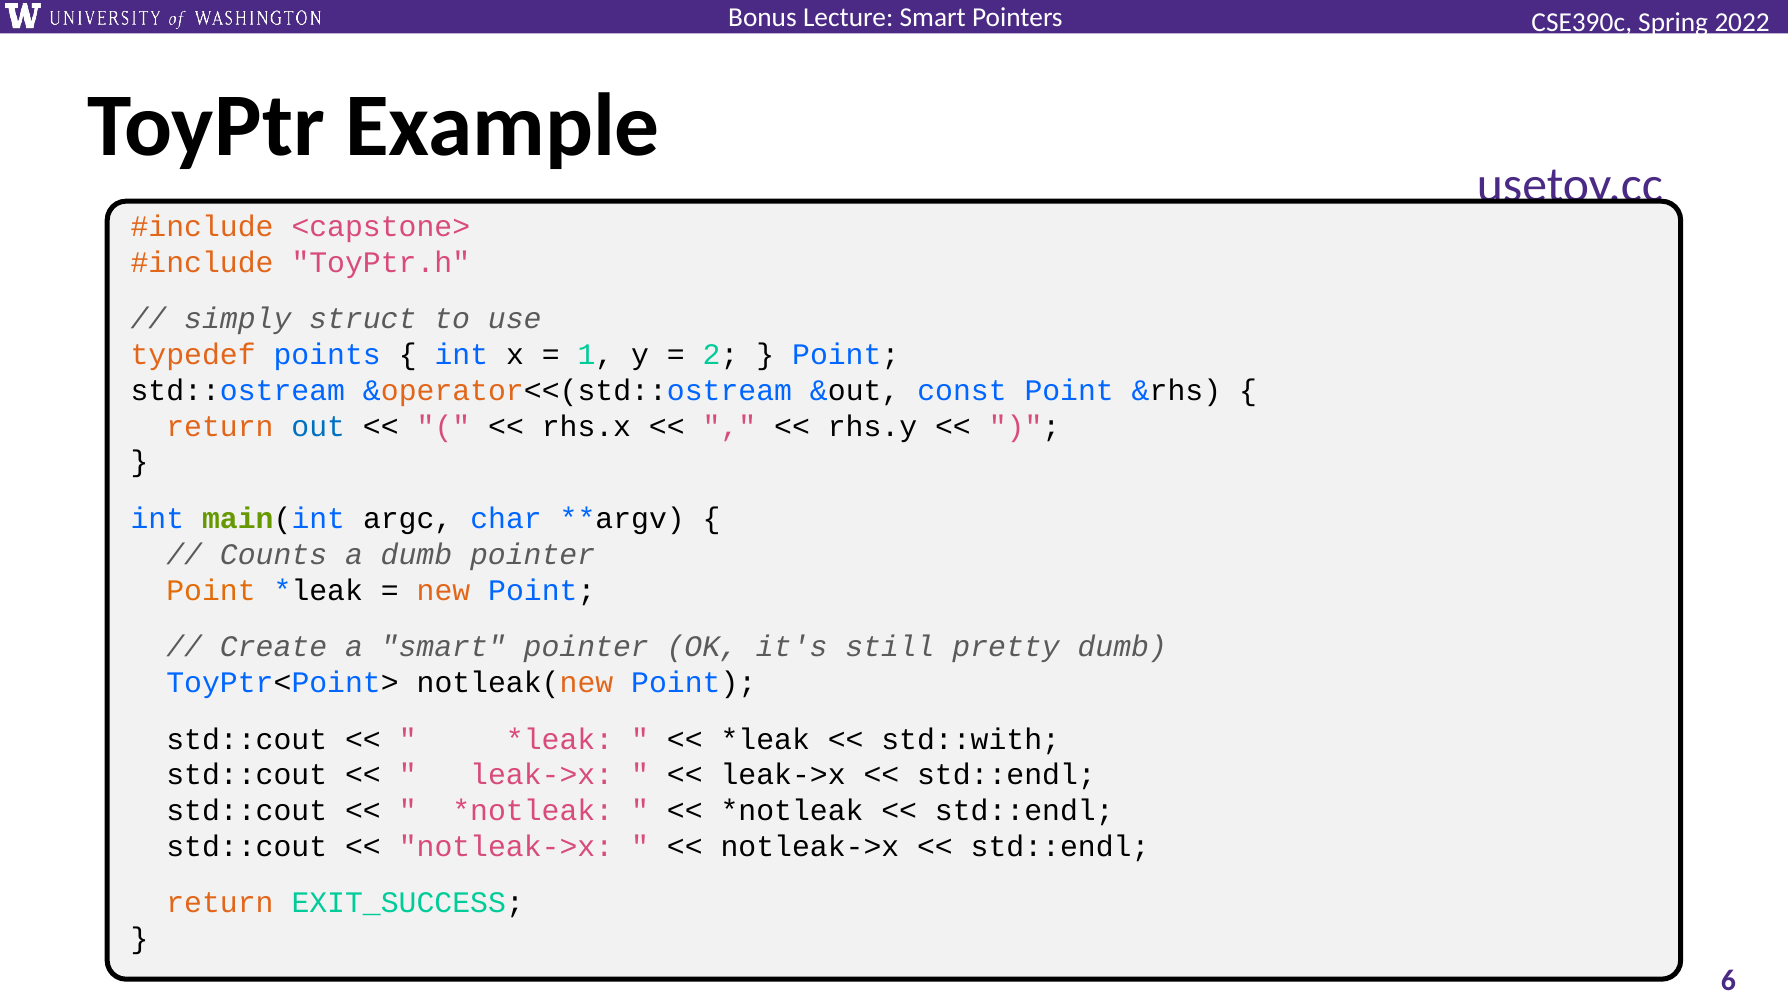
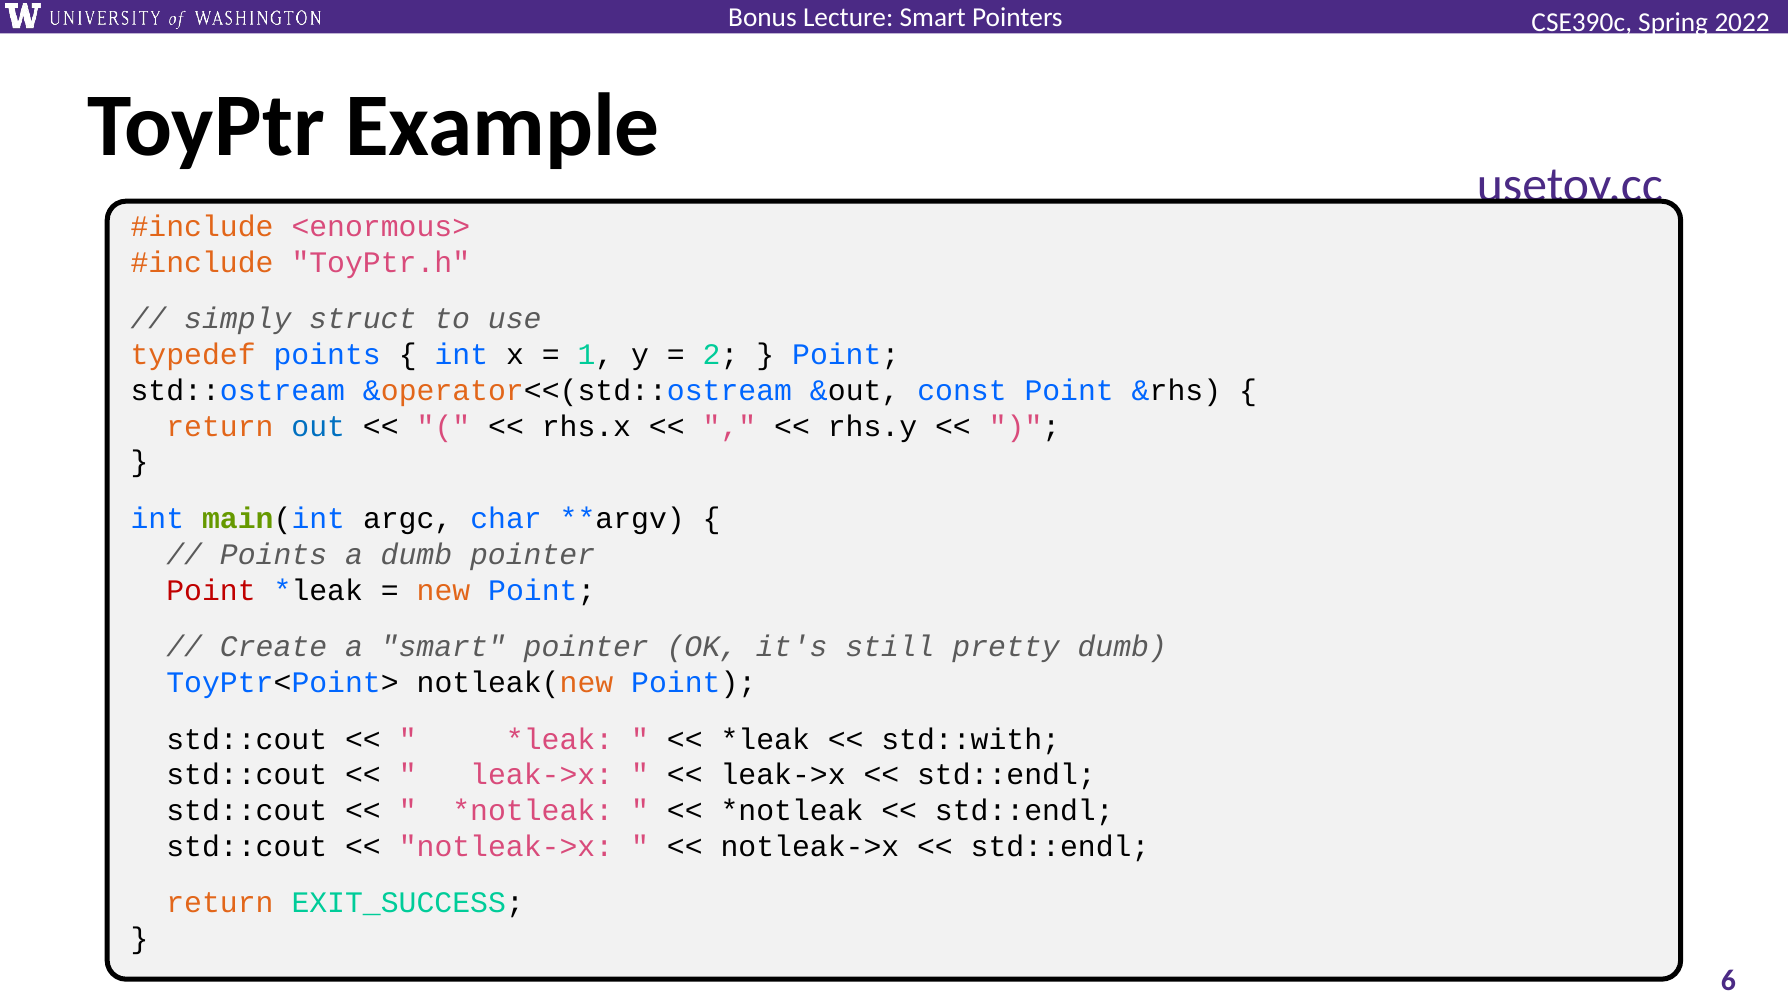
<capstone>: <capstone> -> <enormous>
Counts at (274, 554): Counts -> Points
Point at (211, 590) colour: orange -> red
